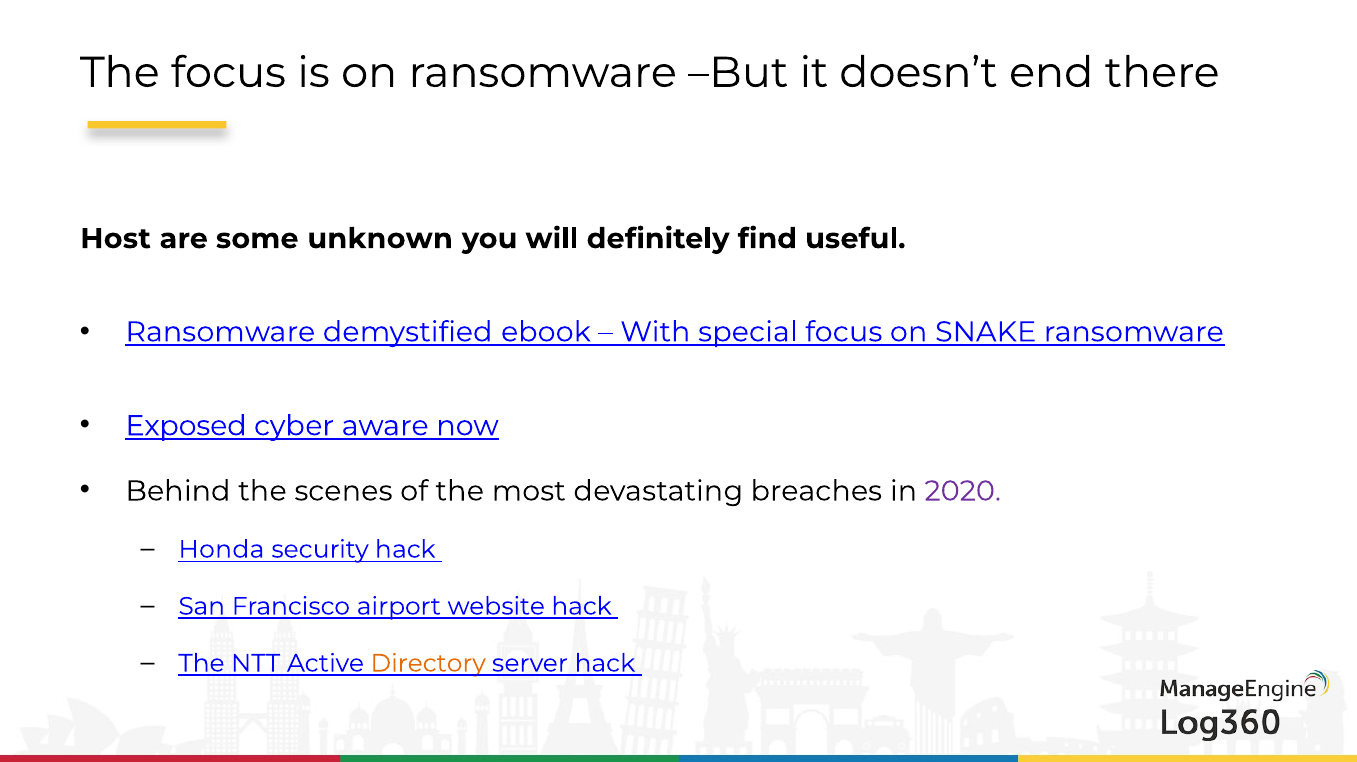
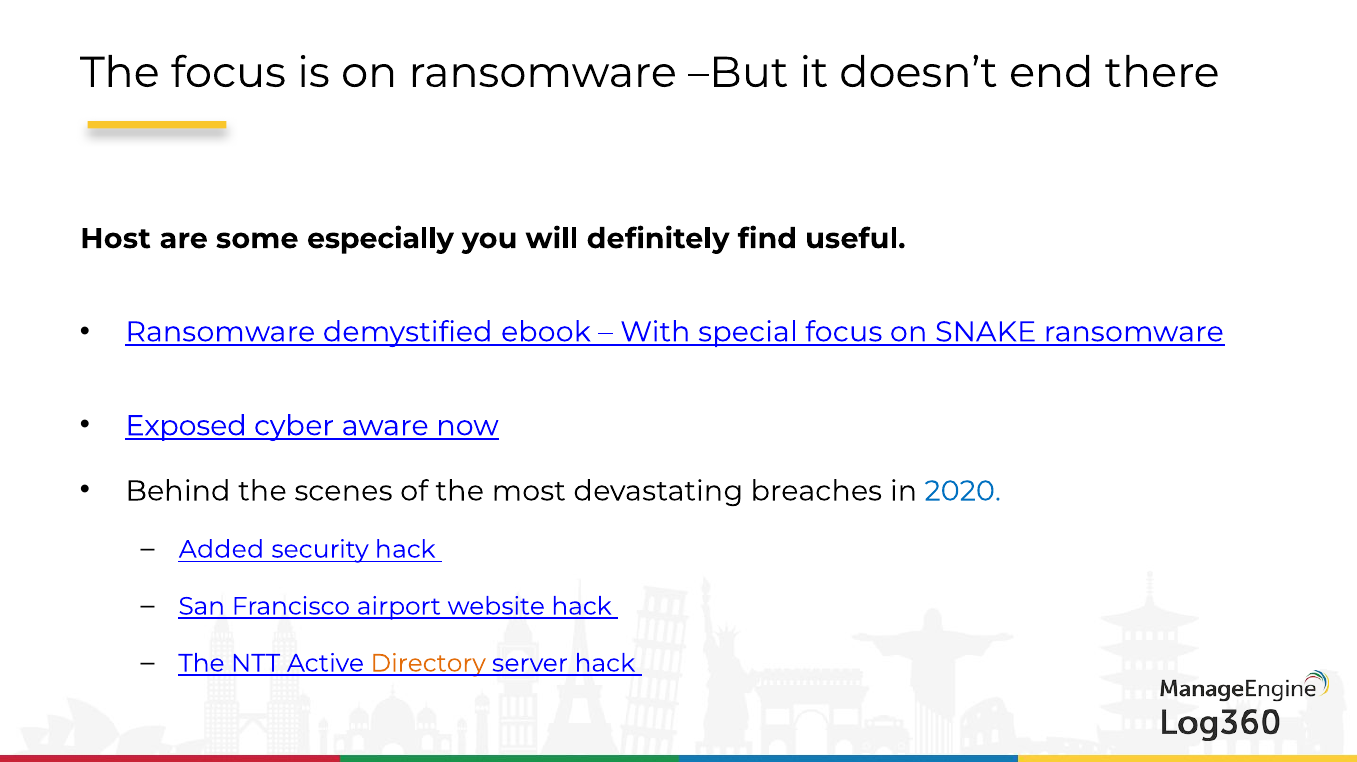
unknown: unknown -> especially
2020 colour: purple -> blue
Honda: Honda -> Added
